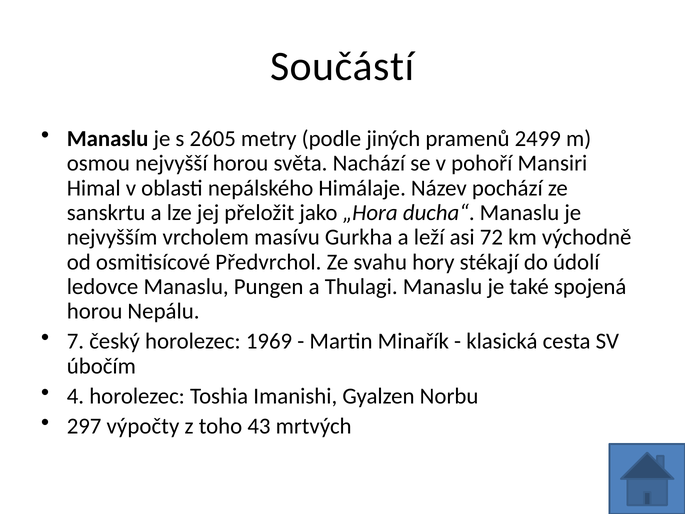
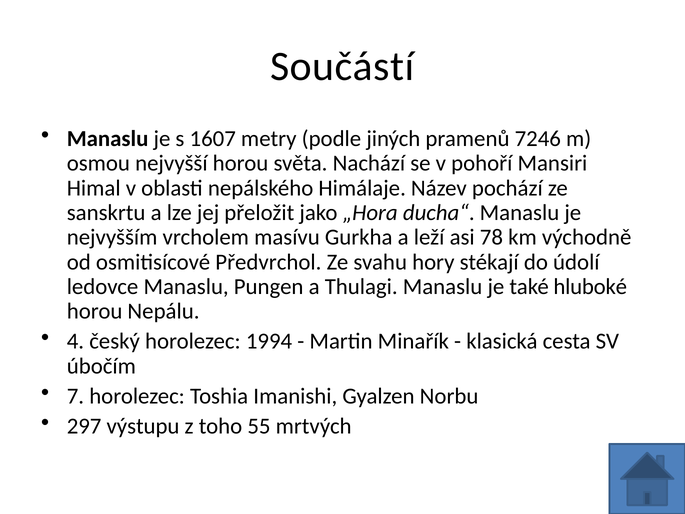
2605: 2605 -> 1607
2499: 2499 -> 7246
72: 72 -> 78
spojená: spojená -> hluboké
7: 7 -> 4
1969: 1969 -> 1994
4: 4 -> 7
výpočty: výpočty -> výstupu
43: 43 -> 55
